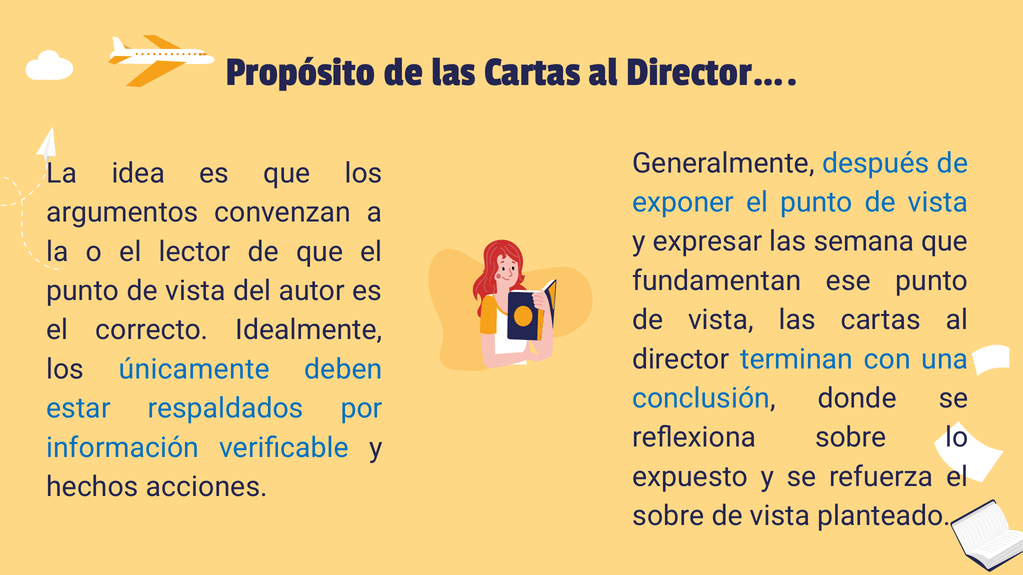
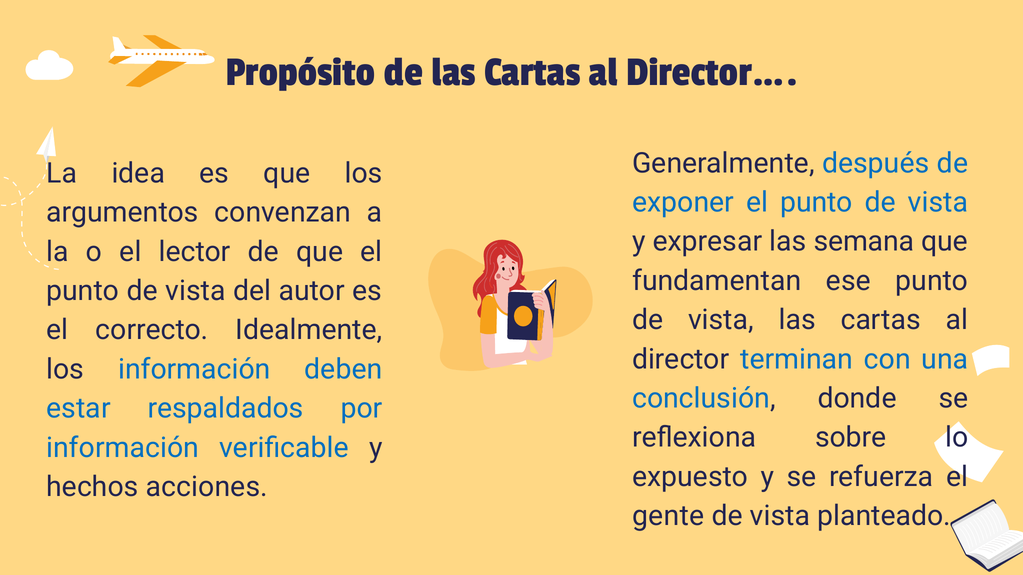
los únicamente: únicamente -> información
sobre at (668, 516): sobre -> gente
